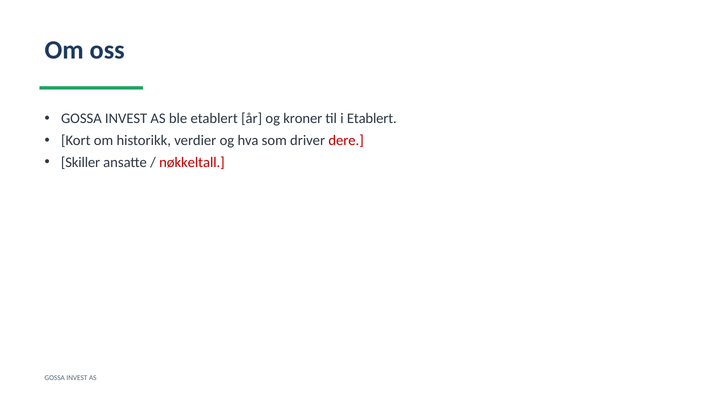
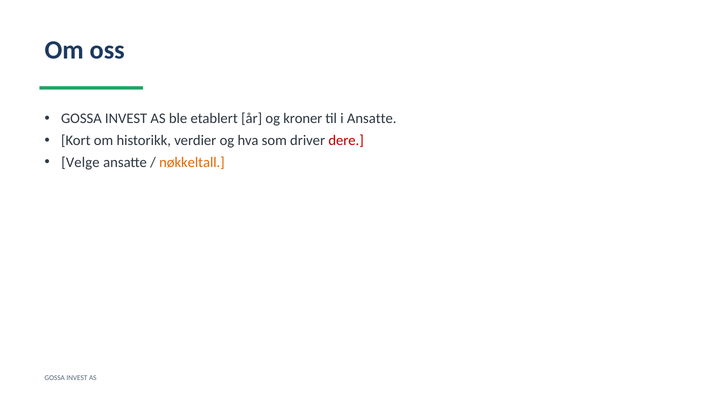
i Etablert: Etablert -> Ansatte
Skiller: Skiller -> Velge
nøkkeltall colour: red -> orange
